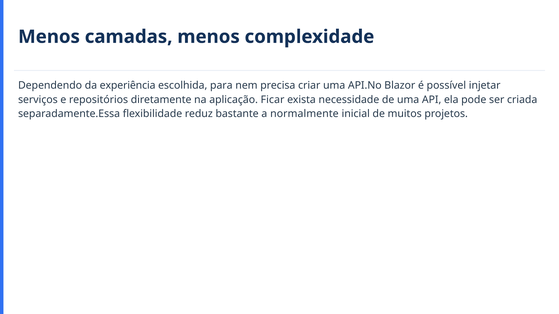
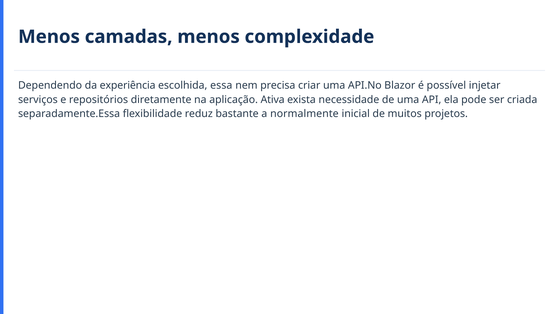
para: para -> essa
Ficar: Ficar -> Ativa
